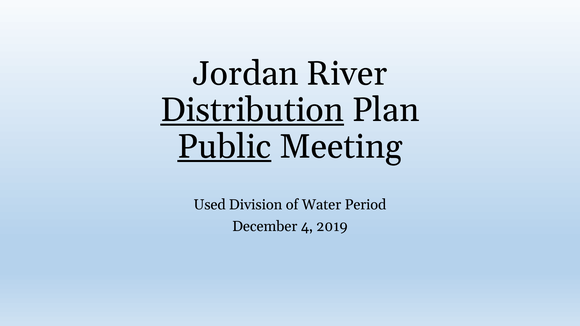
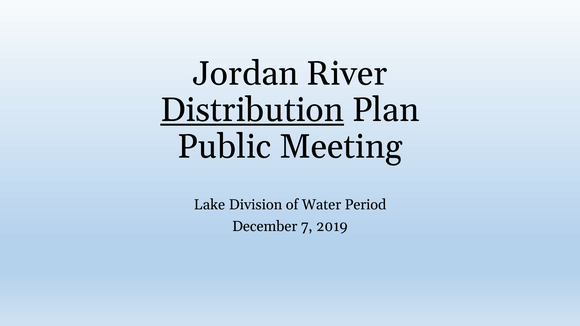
Public underline: present -> none
Used: Used -> Lake
4: 4 -> 7
